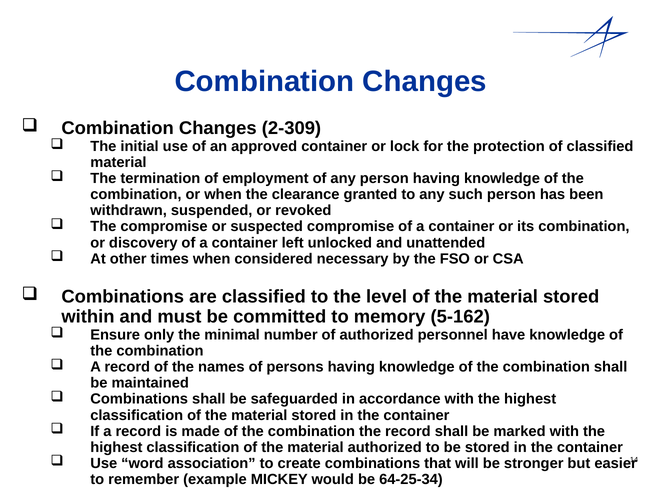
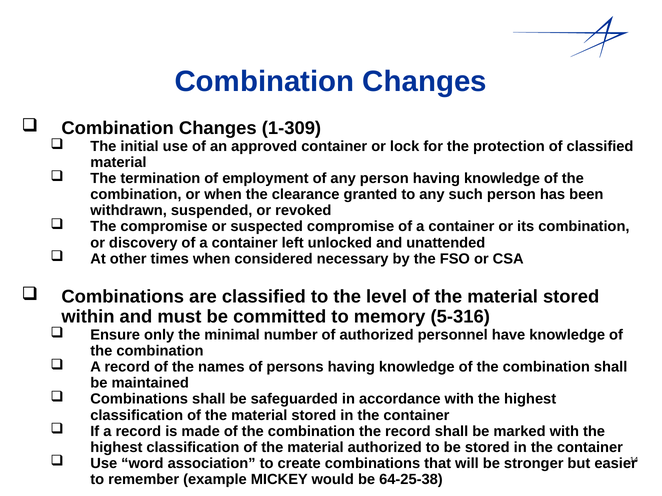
2-309: 2-309 -> 1-309
5-162: 5-162 -> 5-316
64-25-34: 64-25-34 -> 64-25-38
